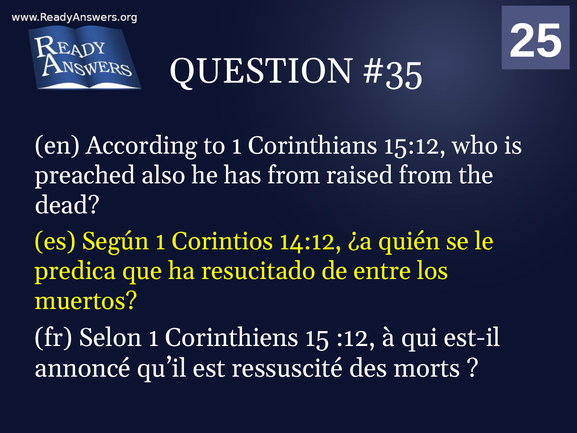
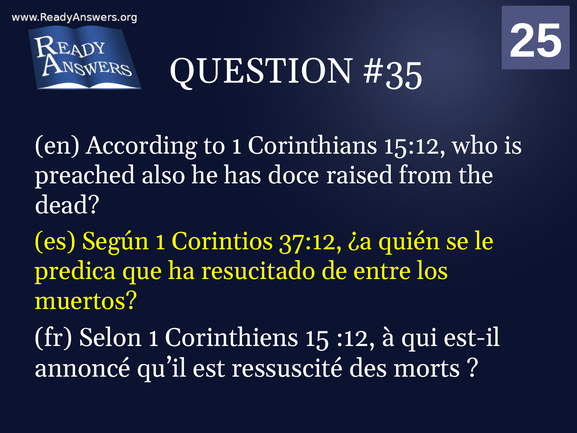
has from: from -> doce
14:12: 14:12 -> 37:12
